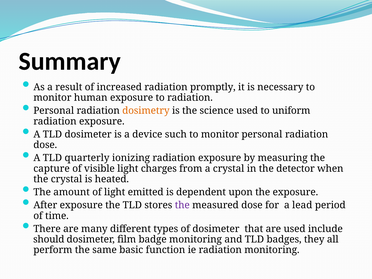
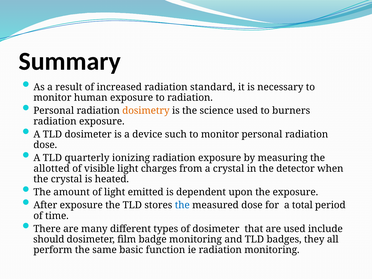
promptly: promptly -> standard
uniform: uniform -> burners
capture: capture -> allotted
the at (182, 205) colour: purple -> blue
lead: lead -> total
